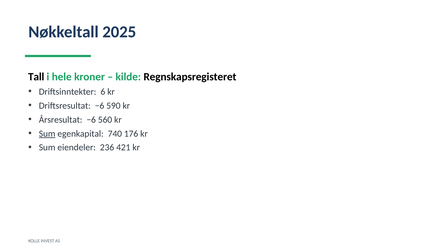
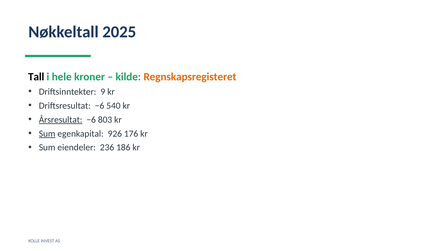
Regnskapsregisteret colour: black -> orange
6: 6 -> 9
590: 590 -> 540
Årsresultat underline: none -> present
560: 560 -> 803
740: 740 -> 926
421: 421 -> 186
